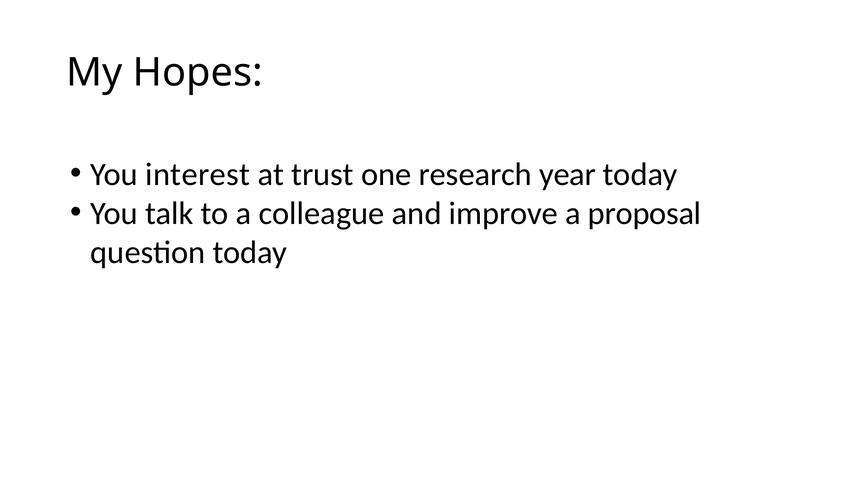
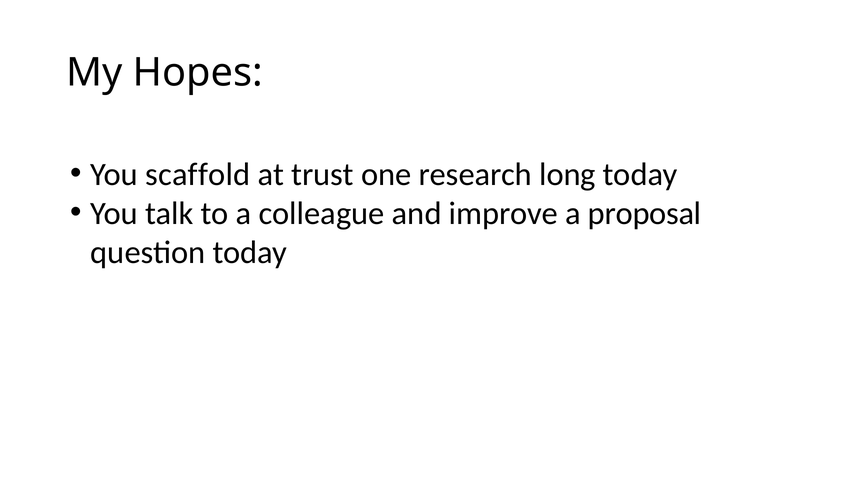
interest: interest -> scaffold
year: year -> long
